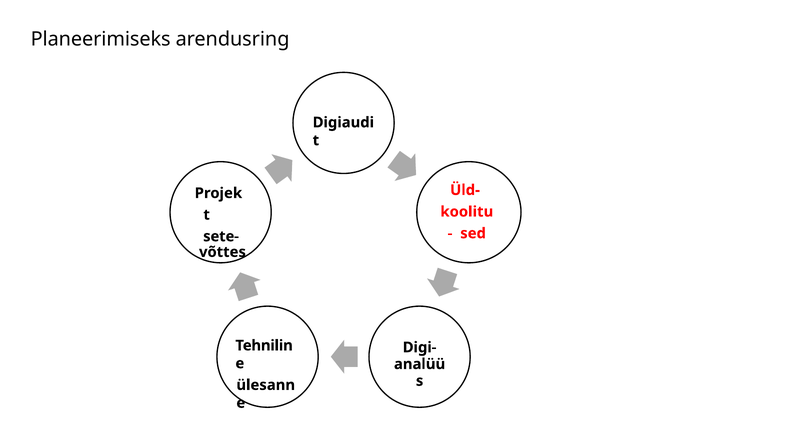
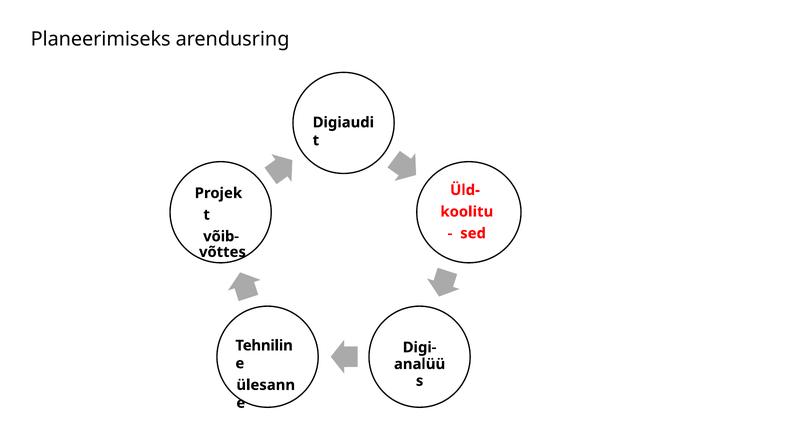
sete-: sete- -> võib-
